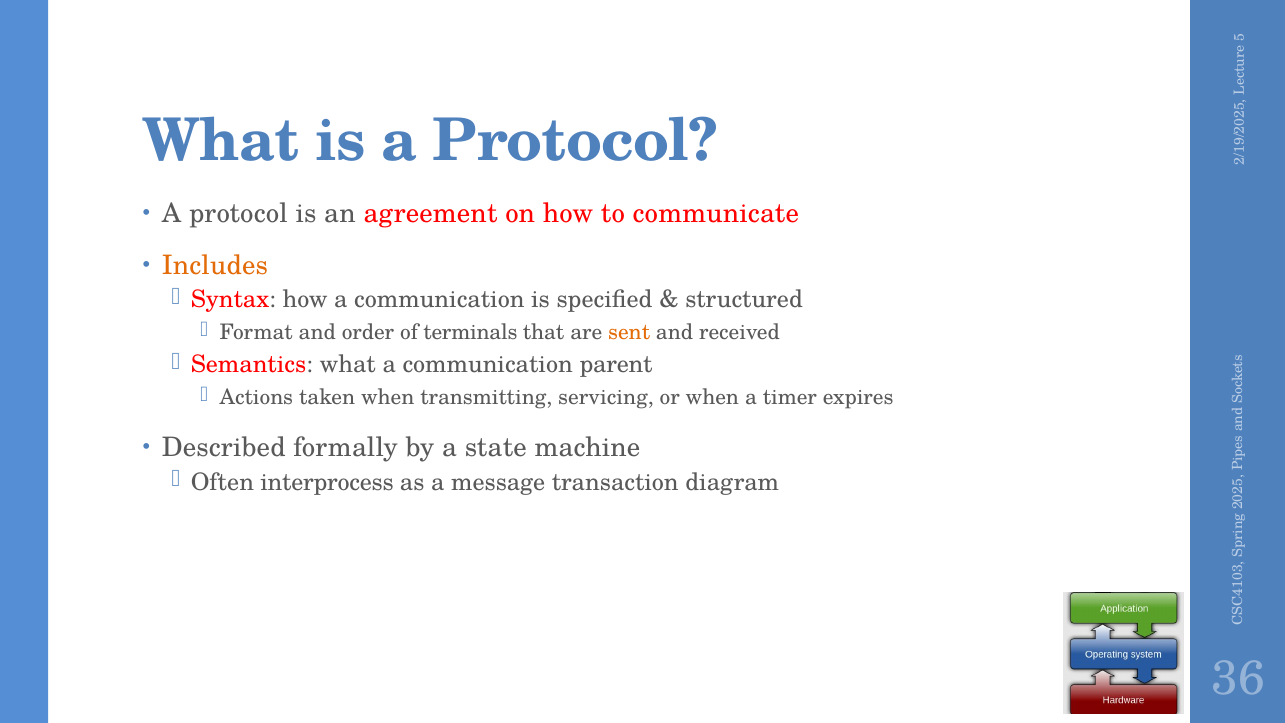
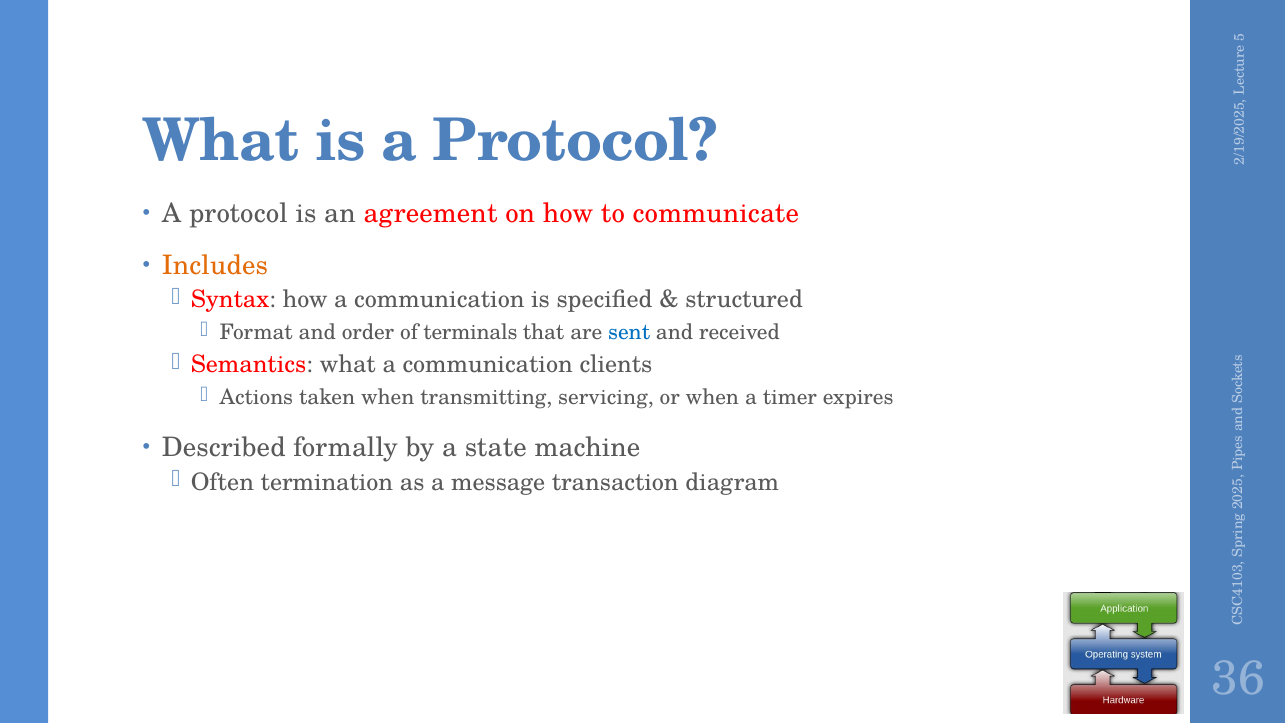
sent colour: orange -> blue
parent: parent -> clients
interprocess: interprocess -> termination
